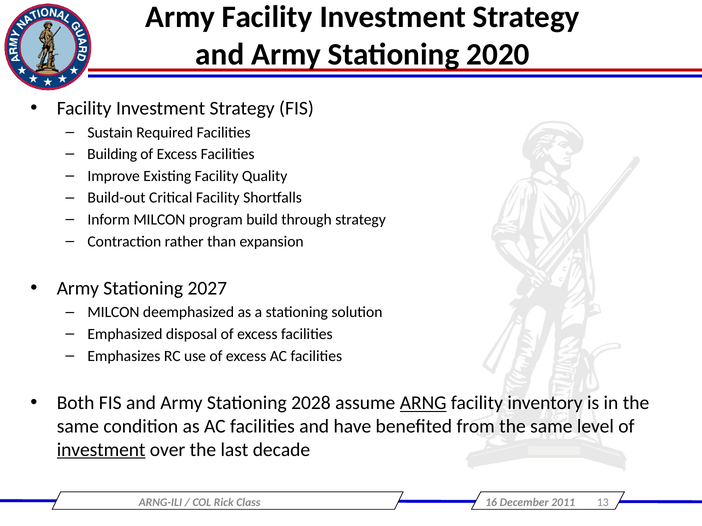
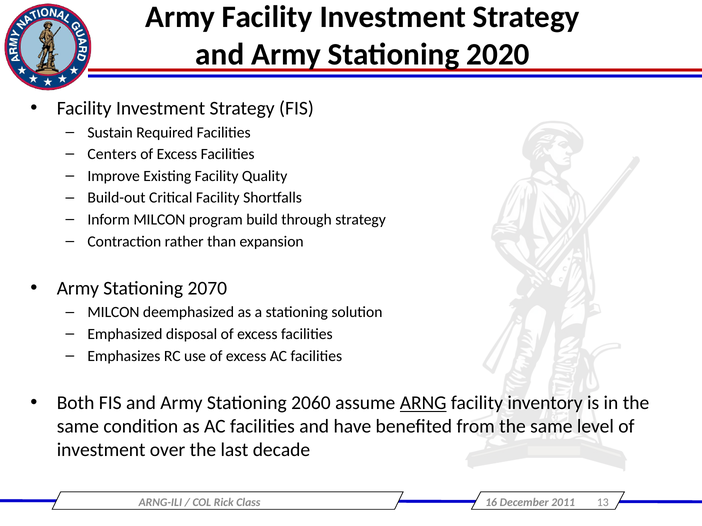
Building: Building -> Centers
2027: 2027 -> 2070
2028: 2028 -> 2060
investment at (101, 450) underline: present -> none
